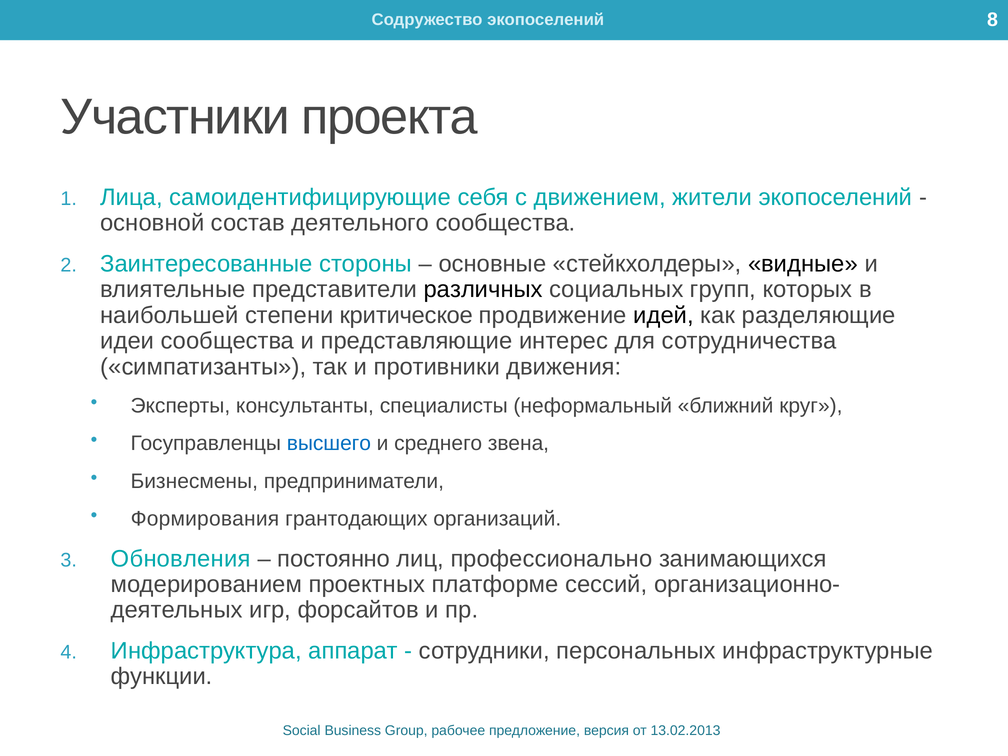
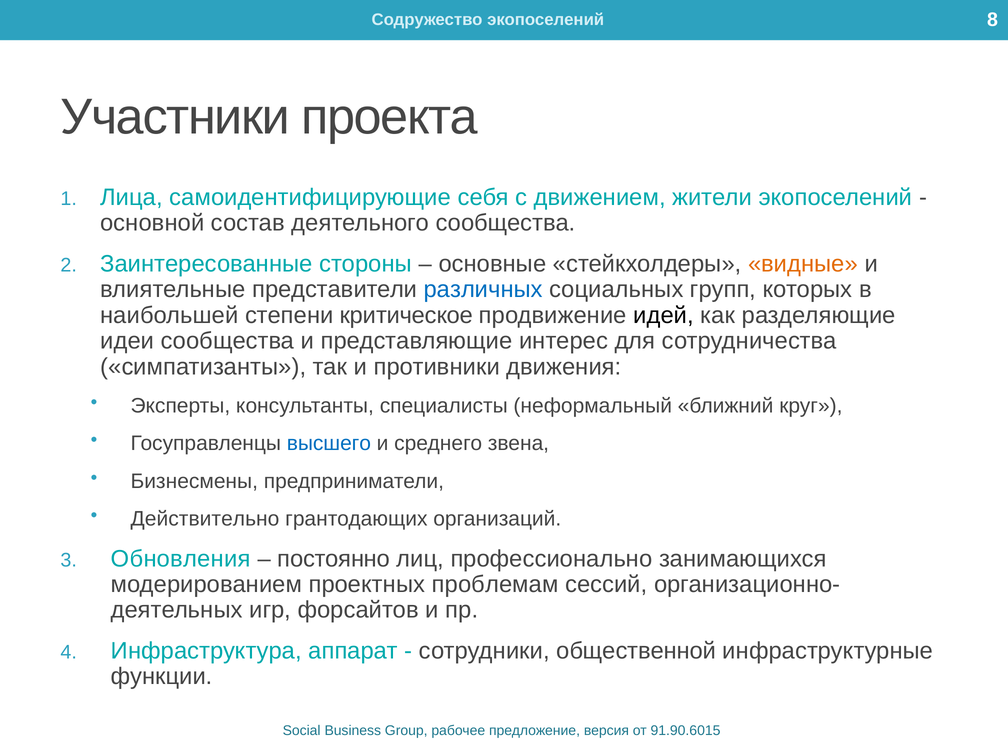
видные colour: black -> orange
различных colour: black -> blue
Формирования: Формирования -> Действительно
платформе: платформе -> проблемам
персональных: персональных -> общественной
13.02.2013: 13.02.2013 -> 91.90.6015
